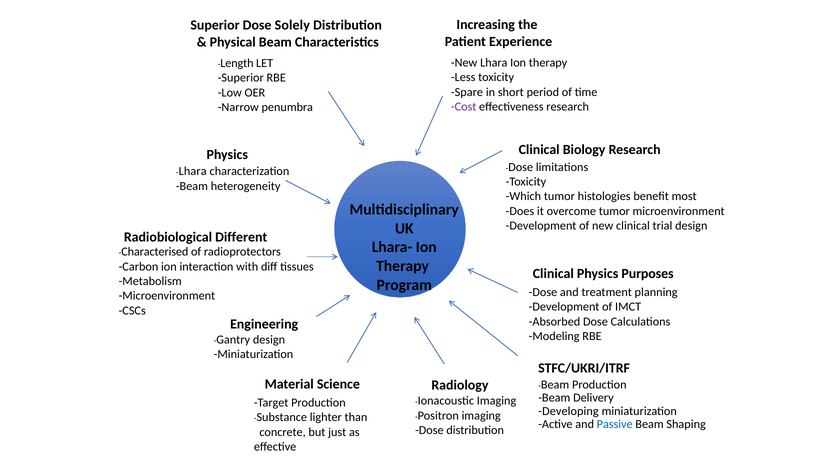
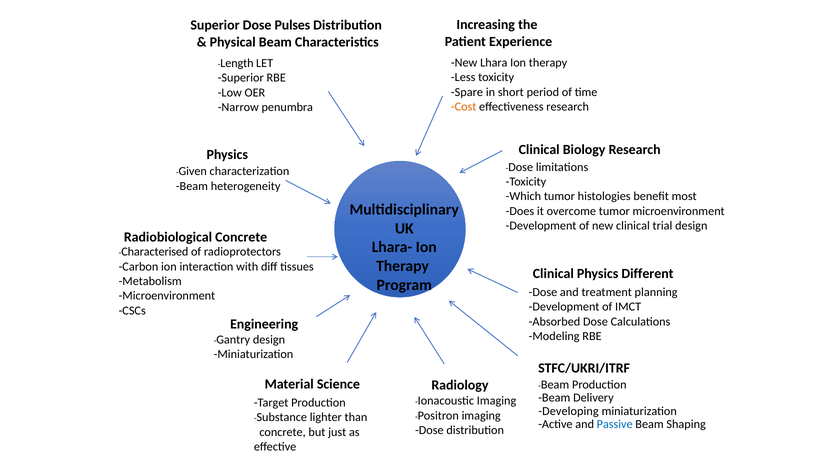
Solely: Solely -> Pulses
Cost colour: purple -> orange
Lhara at (193, 171): Lhara -> Given
Radiobiological Different: Different -> Concrete
Purposes: Purposes -> Different
